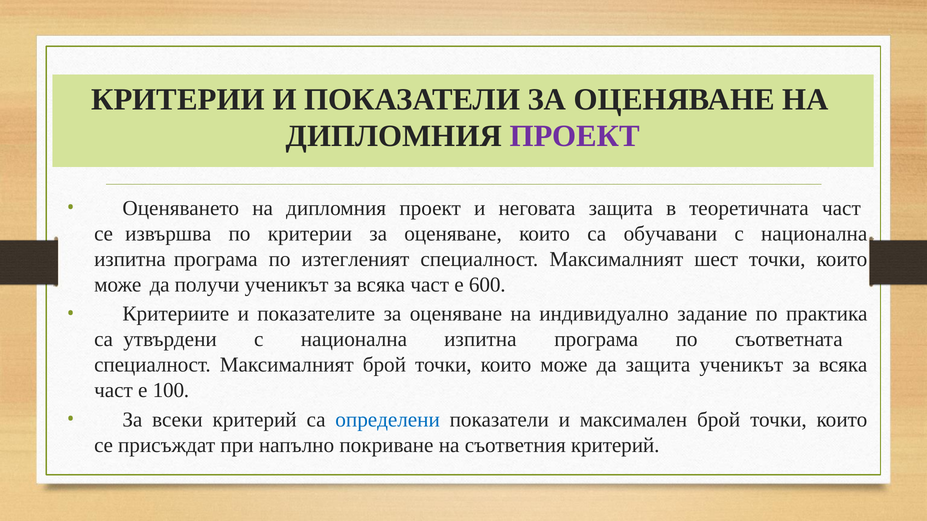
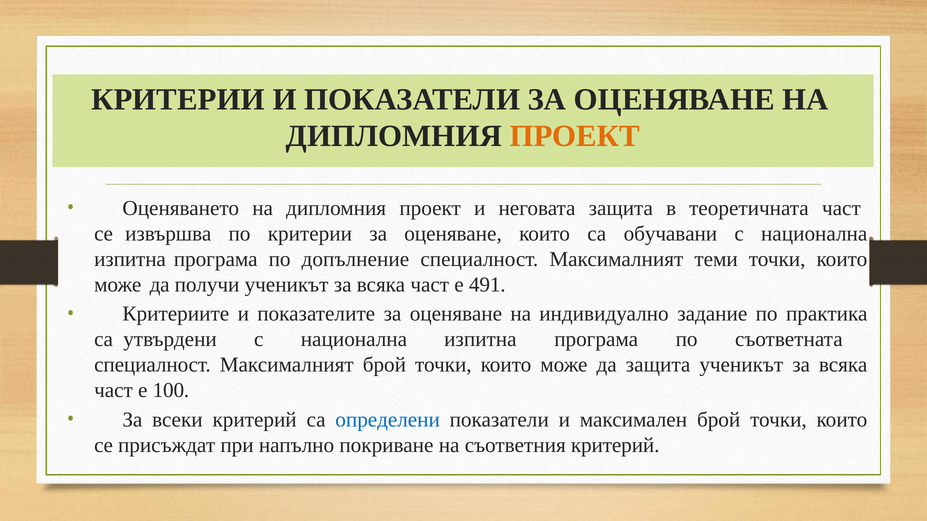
ПРОЕКТ at (575, 136) colour: purple -> orange
изтегленият: изтегленият -> допълнение
шест: шест -> теми
600: 600 -> 491
